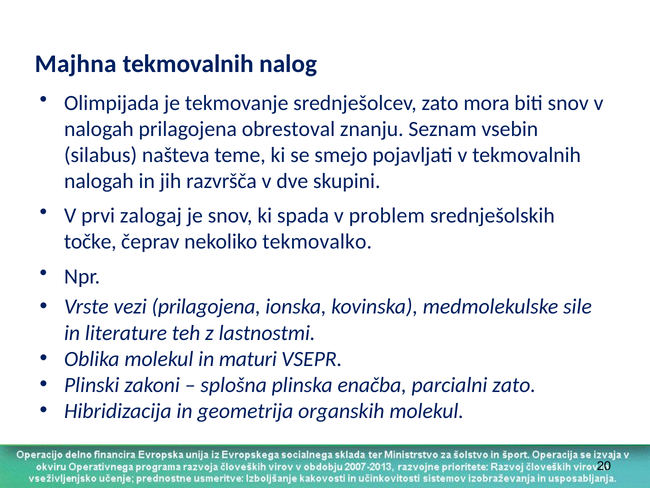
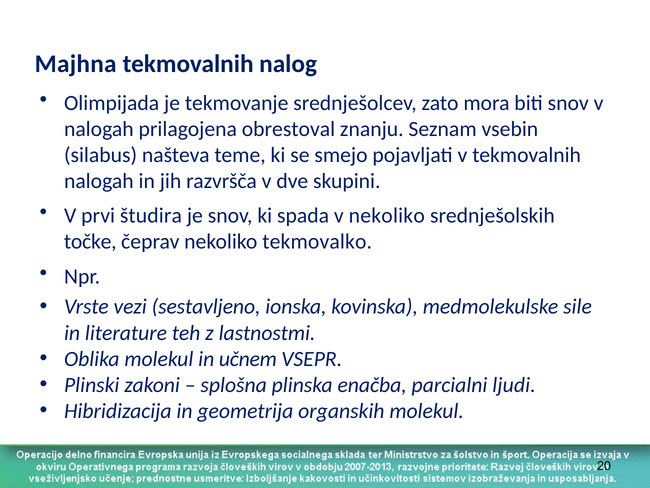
zalogaj: zalogaj -> študira
v problem: problem -> nekoliko
vezi prilagojena: prilagojena -> sestavljeno
maturi: maturi -> učnem
parcialni zato: zato -> ljudi
